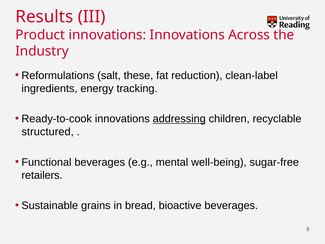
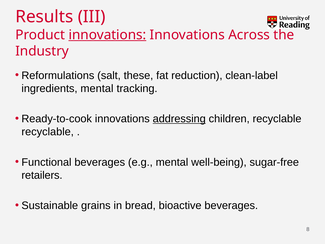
innovations at (107, 35) underline: none -> present
ingredients energy: energy -> mental
structured at (48, 132): structured -> recyclable
